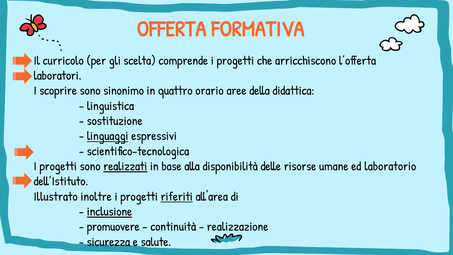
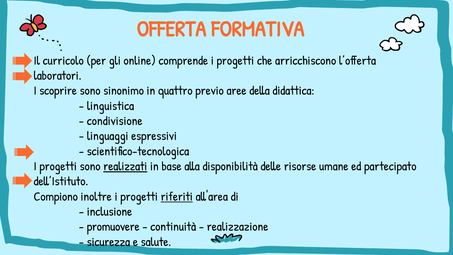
scelta: scelta -> online
orario: orario -> previo
sostituzione: sostituzione -> condivisione
linguaggi underline: present -> none
laboratorio: laboratorio -> partecipato
Illustrato: Illustrato -> Compiono
inclusione underline: present -> none
